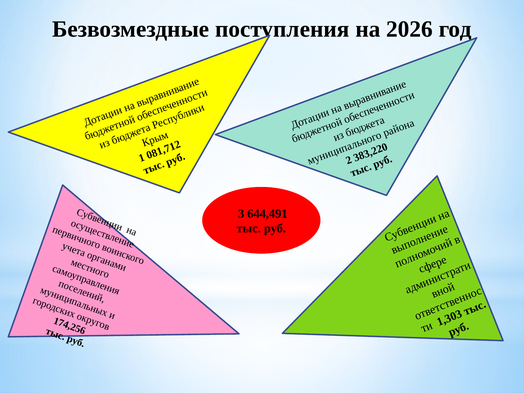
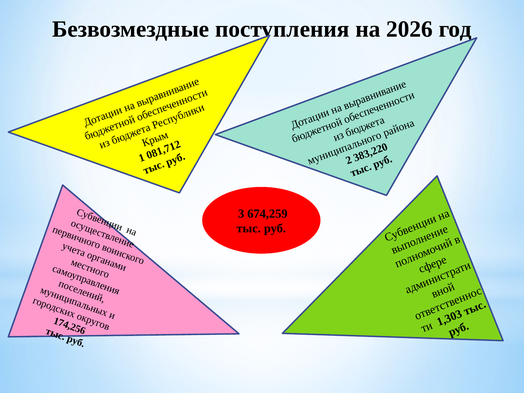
644,491: 644,491 -> 674,259
